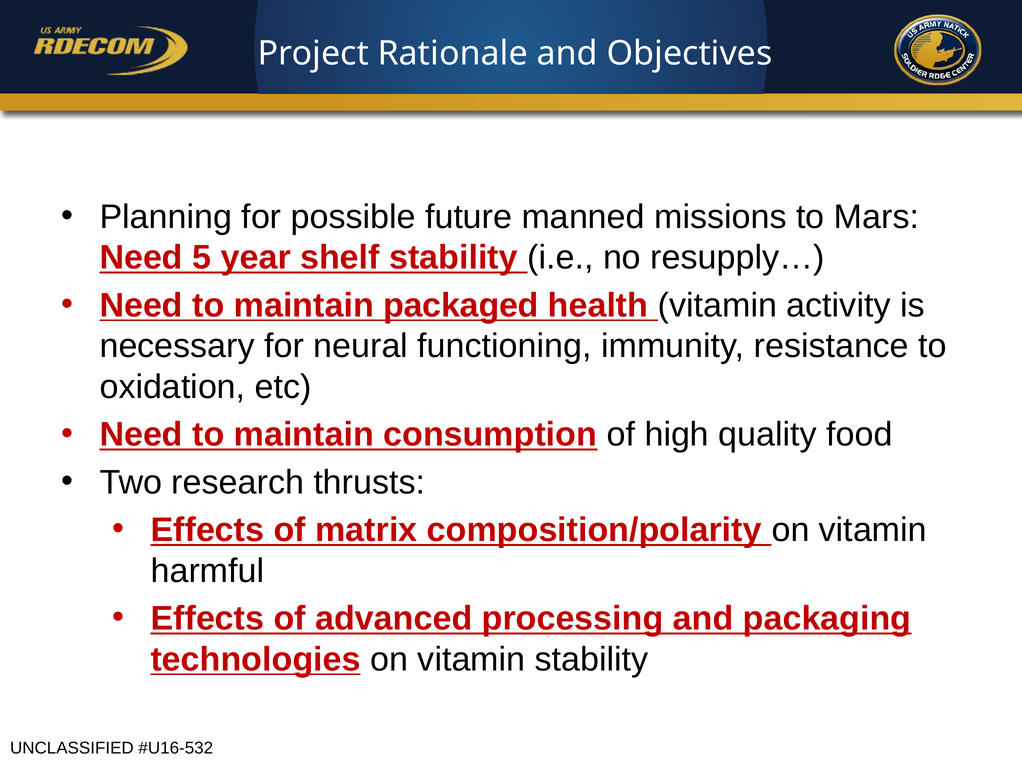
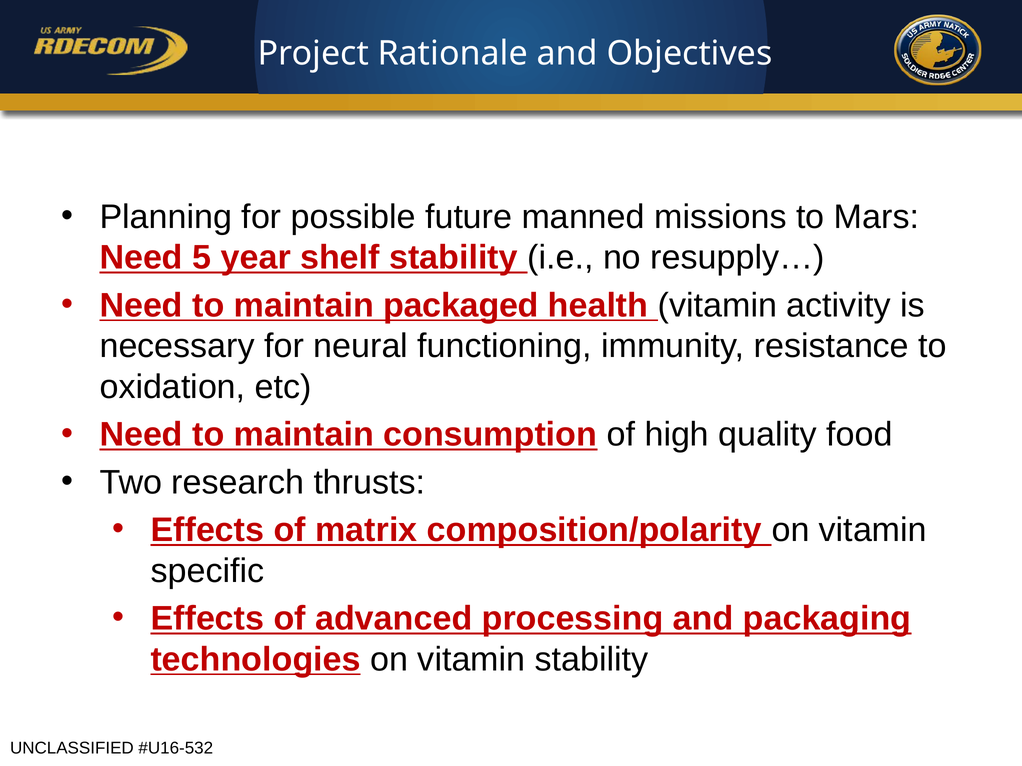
harmful: harmful -> specific
